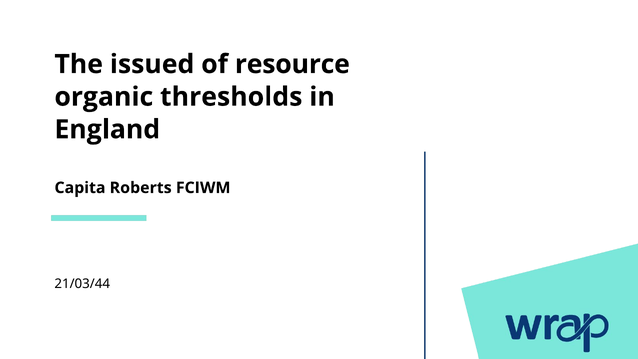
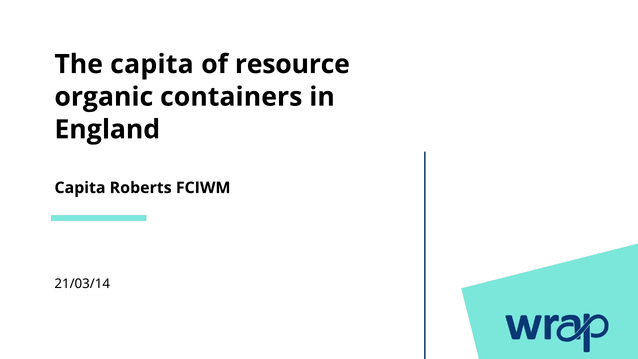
The issued: issued -> capita
thresholds: thresholds -> containers
21/03/44: 21/03/44 -> 21/03/14
